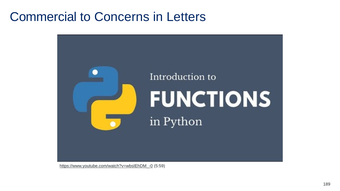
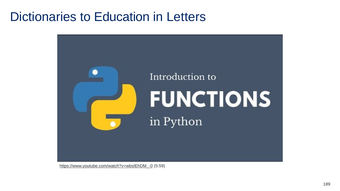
Commercial: Commercial -> Dictionaries
Concerns: Concerns -> Education
